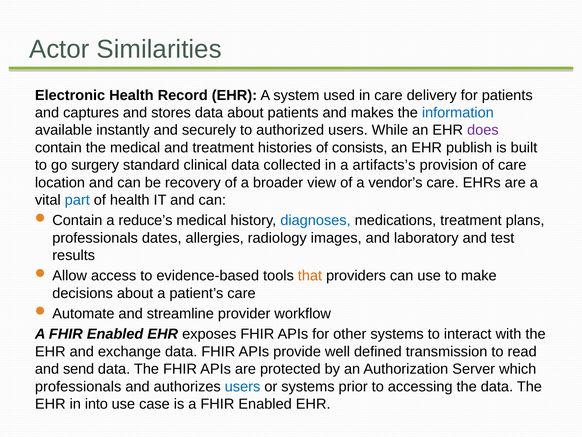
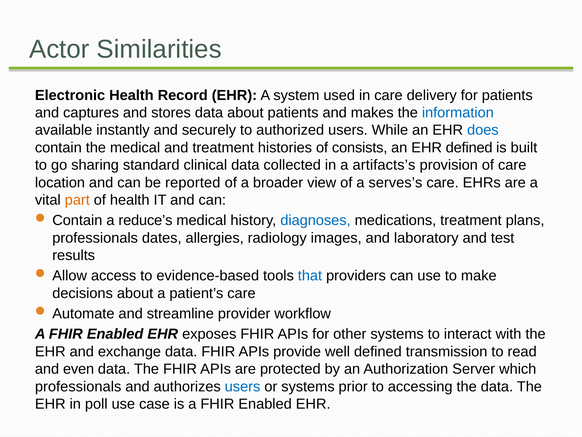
does colour: purple -> blue
EHR publish: publish -> defined
surgery: surgery -> sharing
recovery: recovery -> reported
vendor’s: vendor’s -> serves’s
part colour: blue -> orange
that colour: orange -> blue
send: send -> even
into: into -> poll
